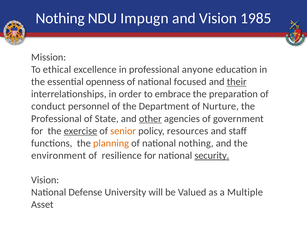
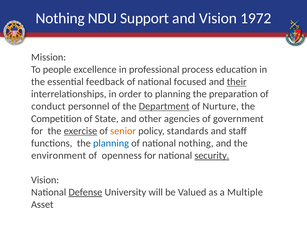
Impugn: Impugn -> Support
1985: 1985 -> 1972
ethical: ethical -> people
anyone: anyone -> process
openness: openness -> feedback
to embrace: embrace -> planning
Department underline: none -> present
Professional at (56, 119): Professional -> Competition
other underline: present -> none
resources: resources -> standards
planning at (111, 143) colour: orange -> blue
resilience: resilience -> openness
Defense underline: none -> present
